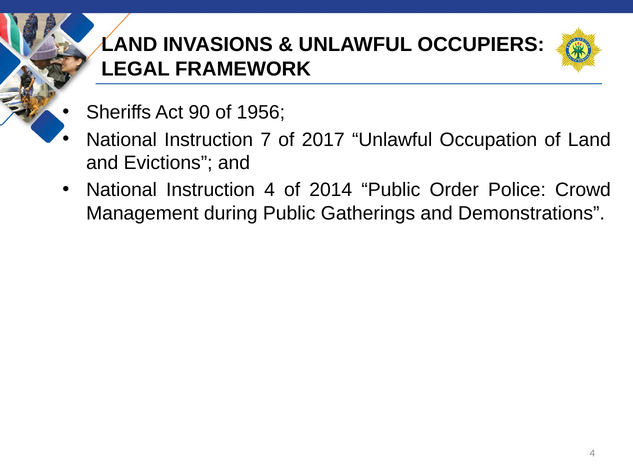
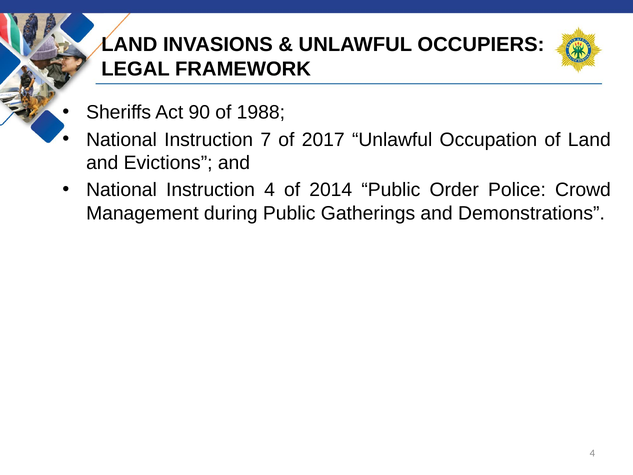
1956: 1956 -> 1988
